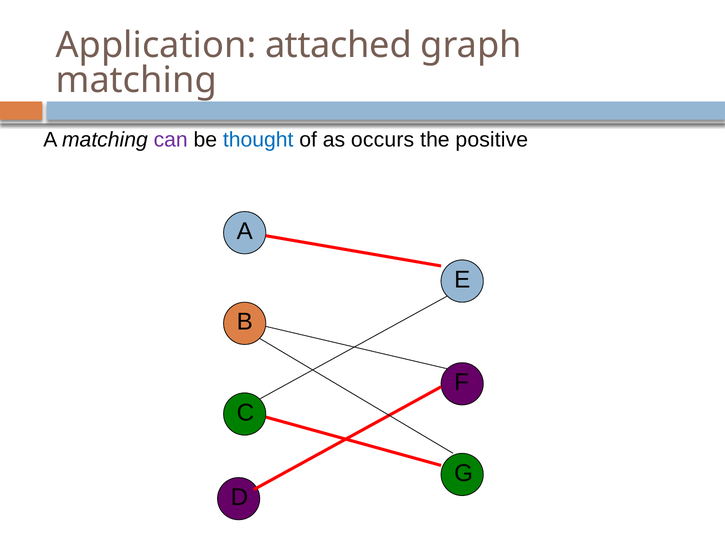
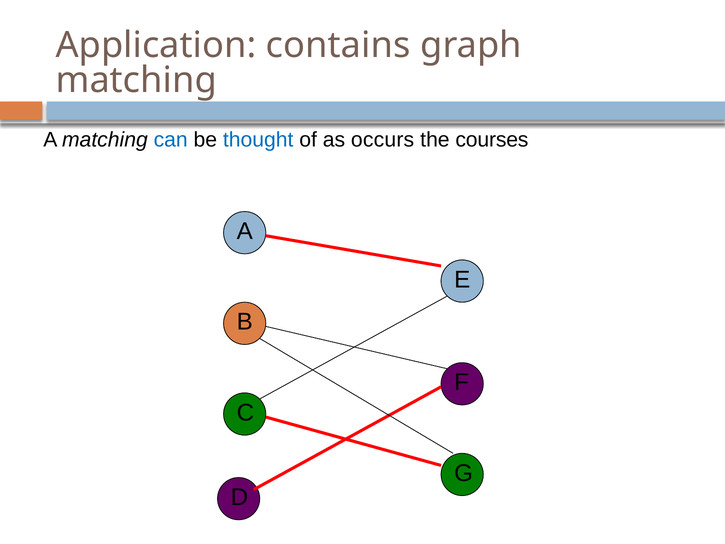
attached: attached -> contains
can colour: purple -> blue
positive: positive -> courses
